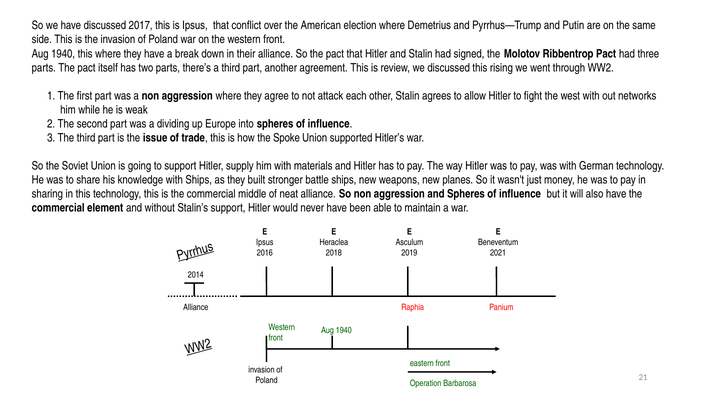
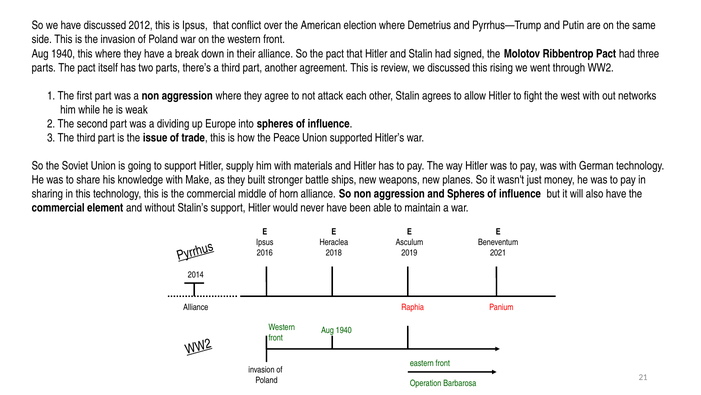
2017: 2017 -> 2012
Spoke: Spoke -> Peace
with Ships: Ships -> Make
neat: neat -> horn
